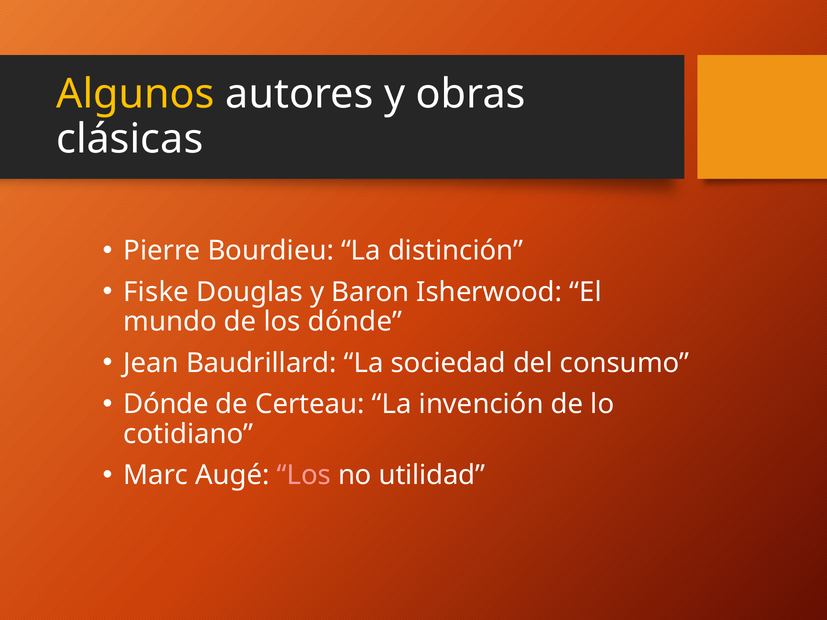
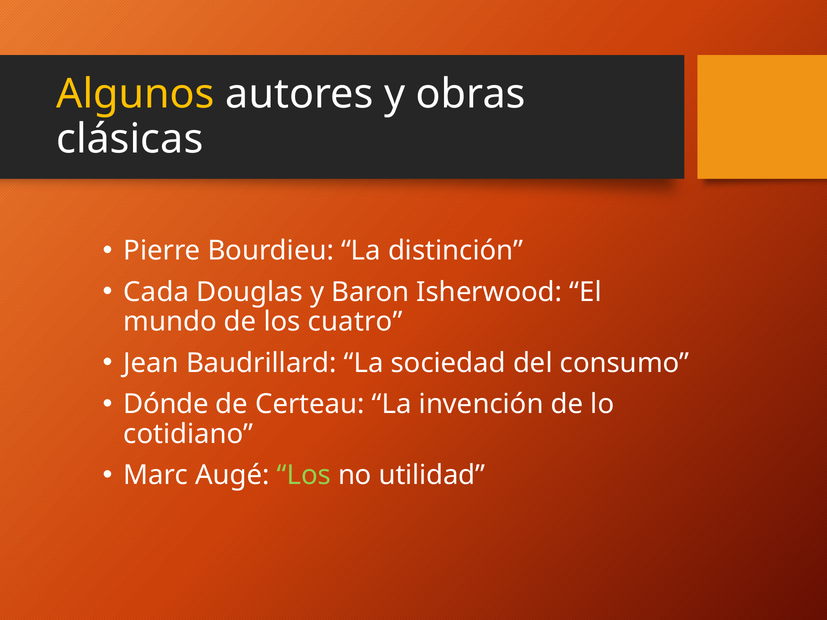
Fiske: Fiske -> Cada
los dónde: dónde -> cuatro
Los at (304, 475) colour: pink -> light green
